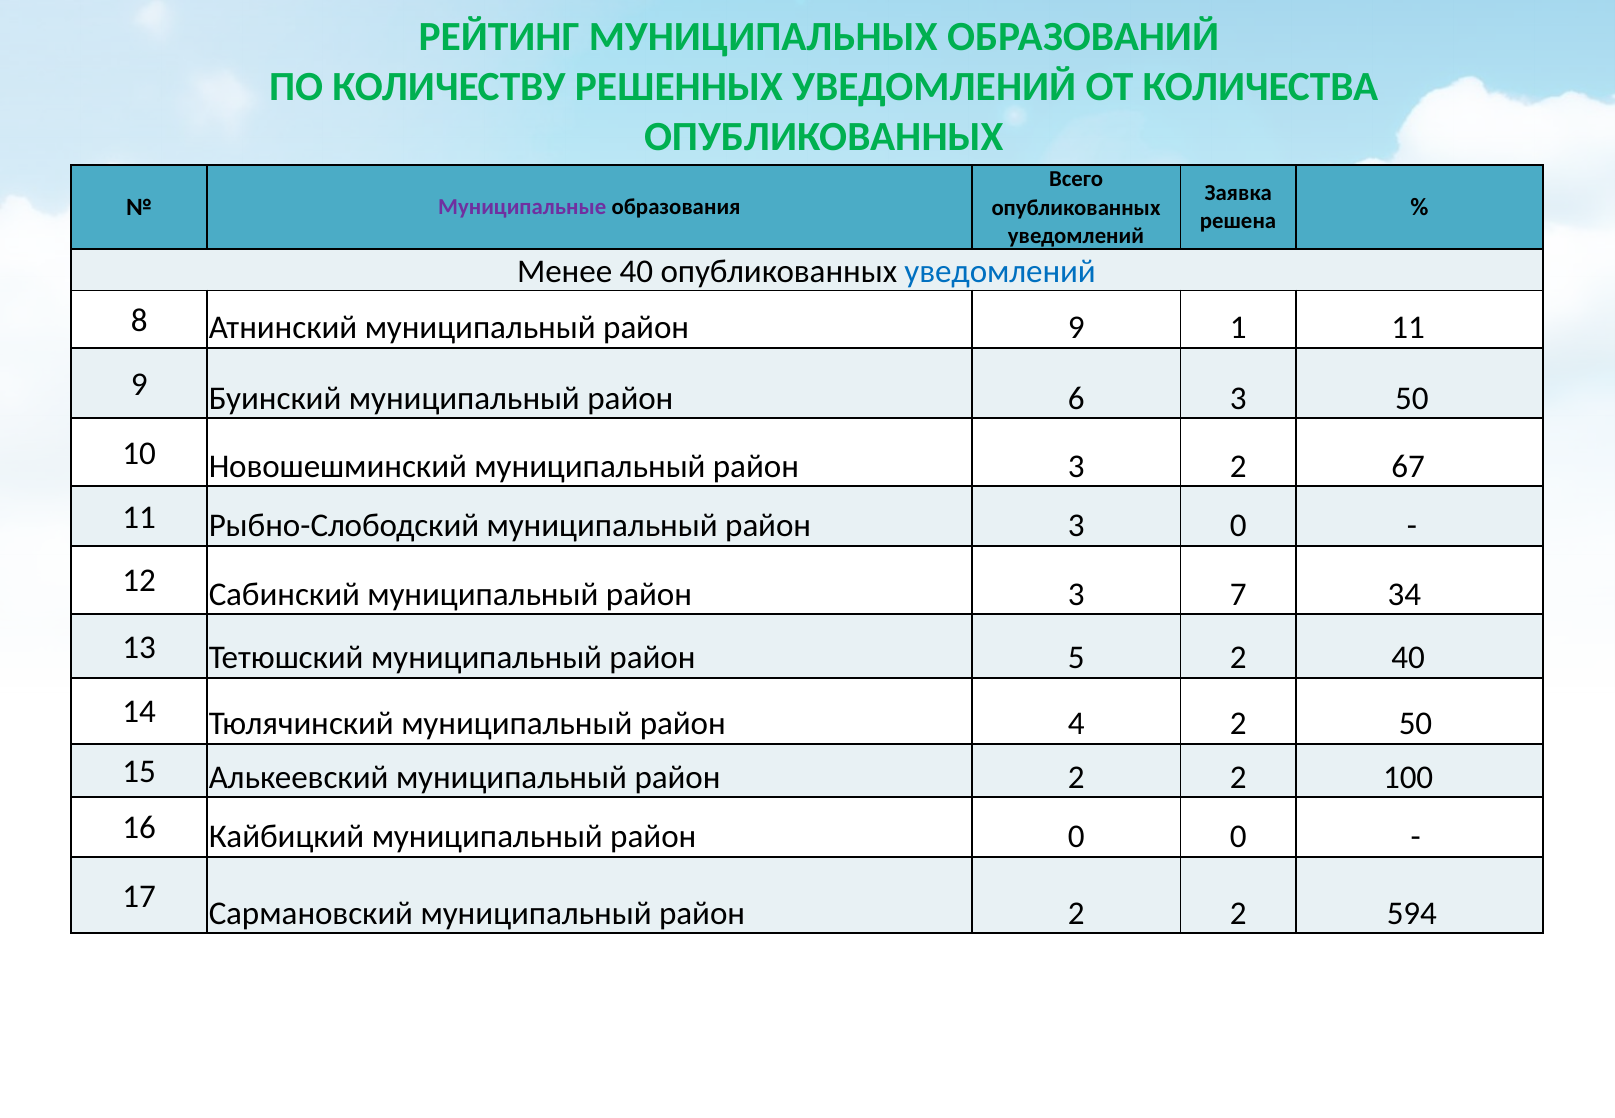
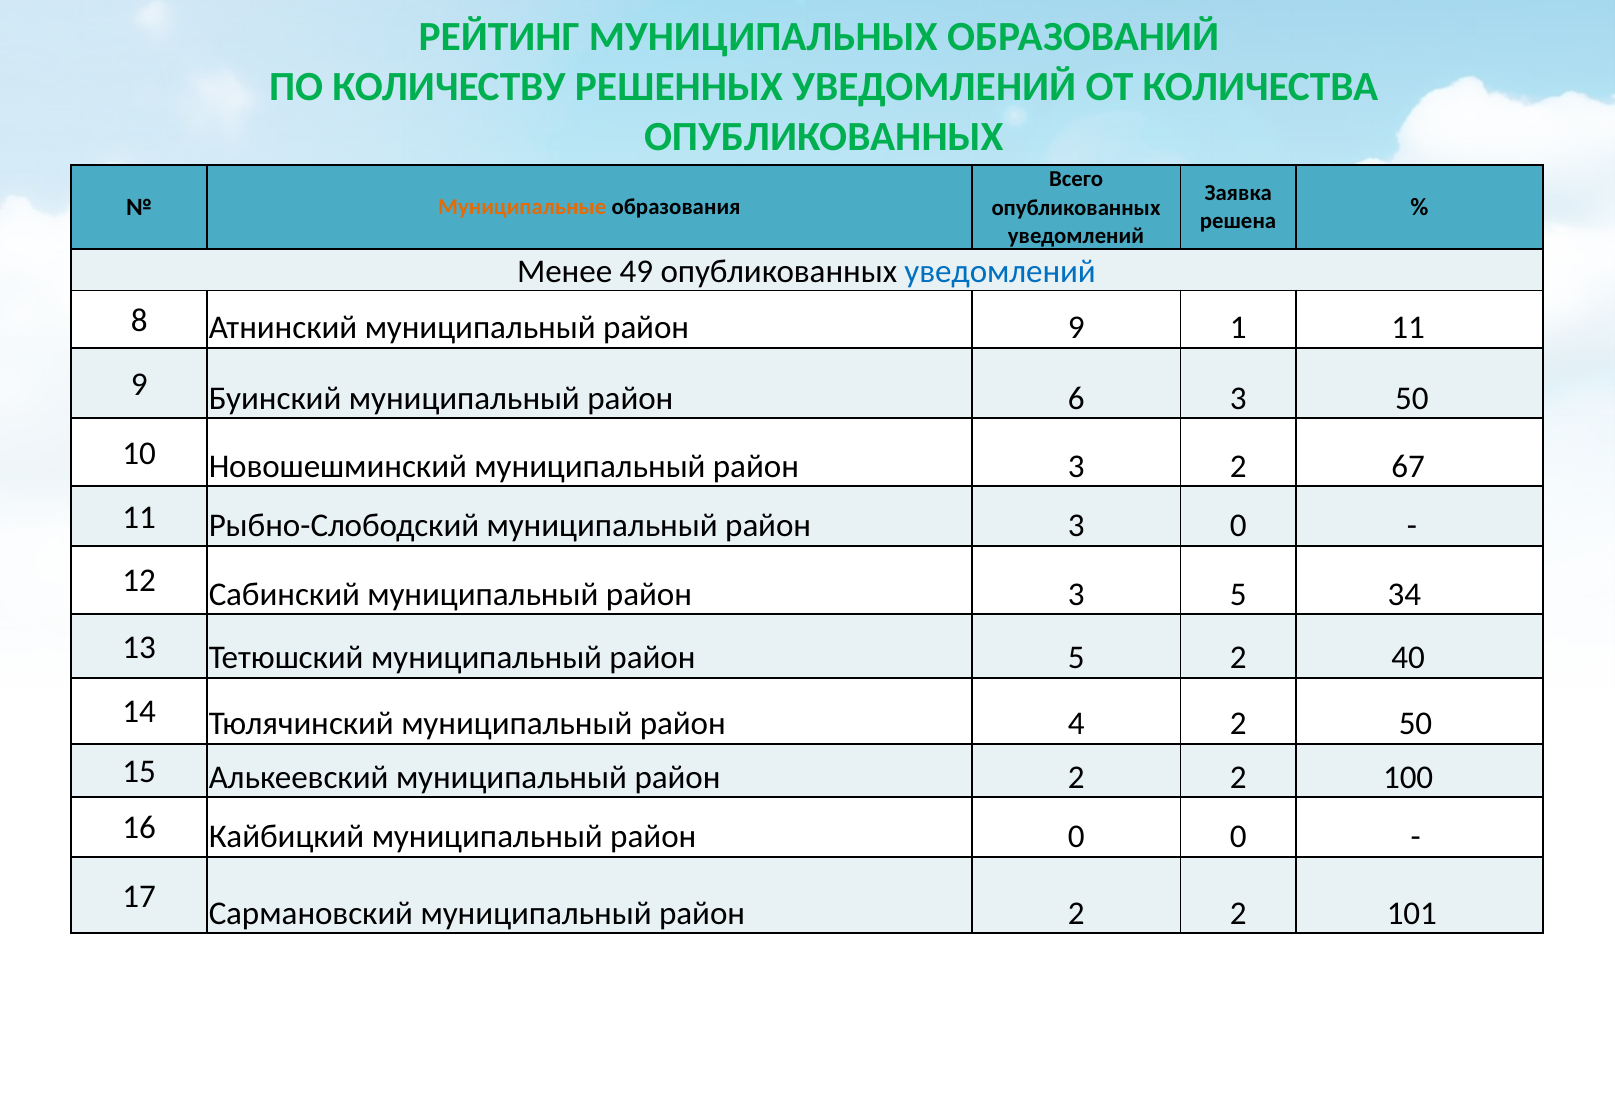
Муниципальные colour: purple -> orange
Менее 40: 40 -> 49
3 7: 7 -> 5
594: 594 -> 101
